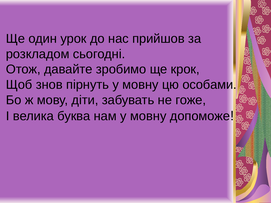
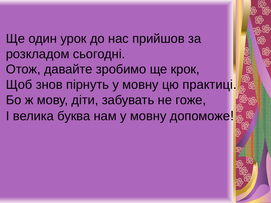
особами: особами -> практиці
